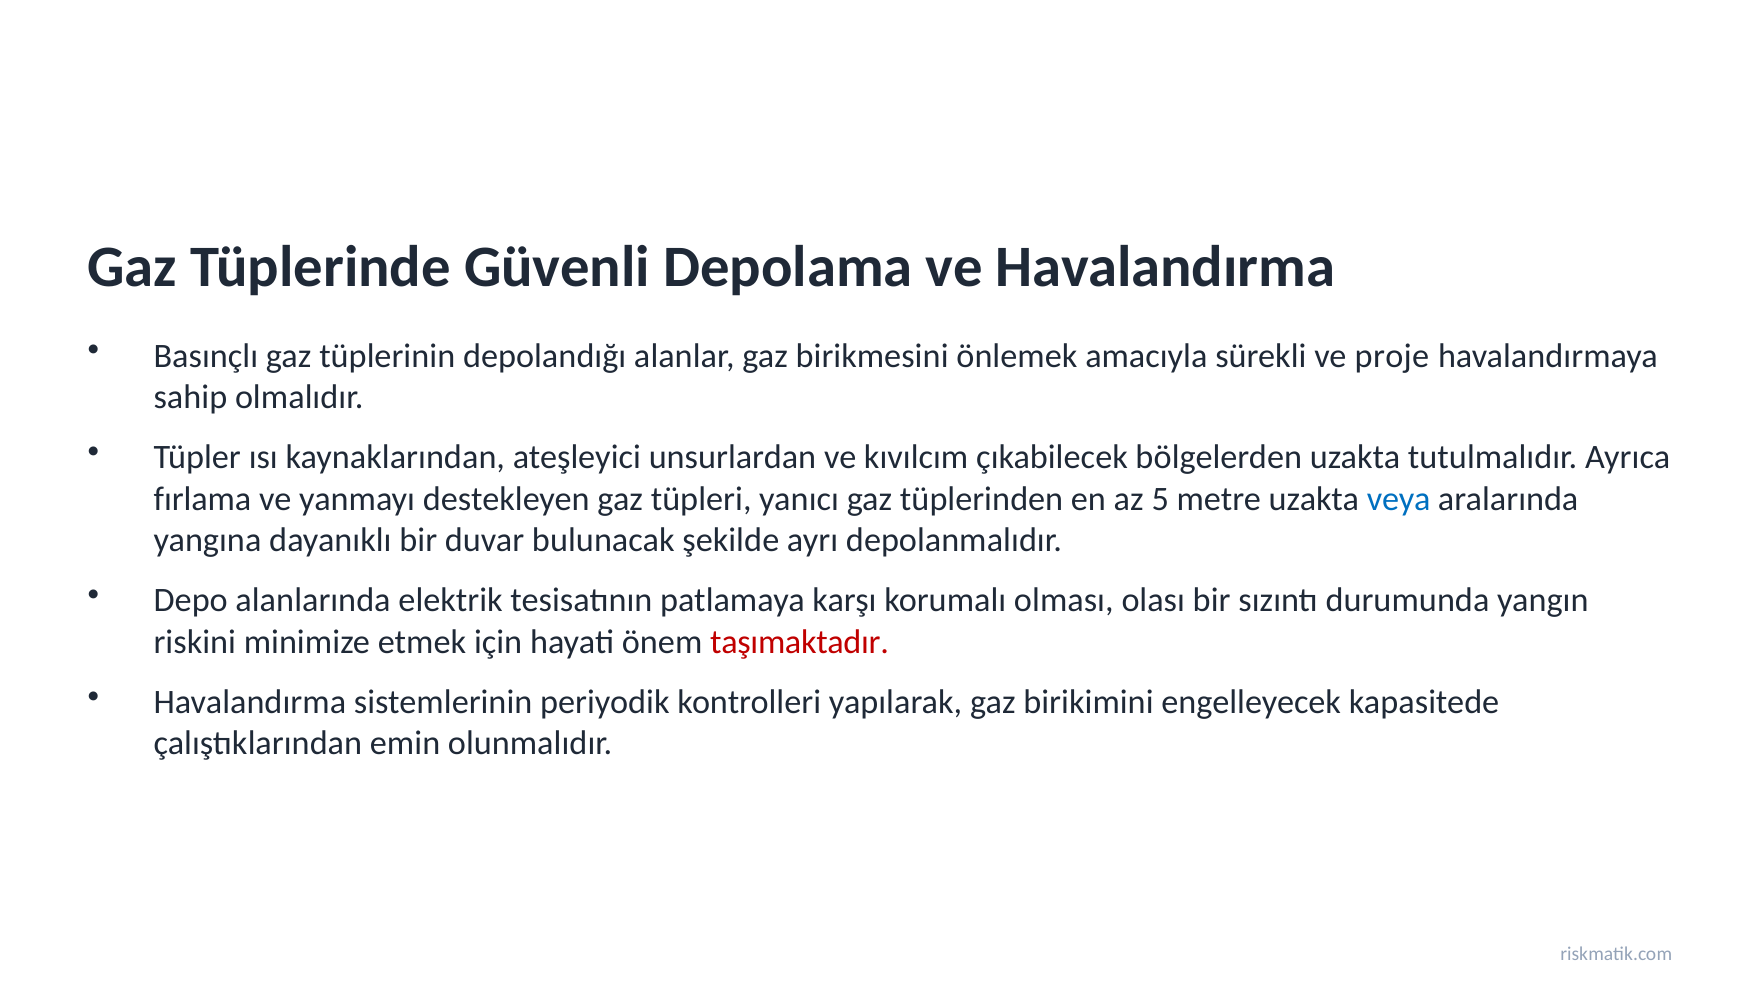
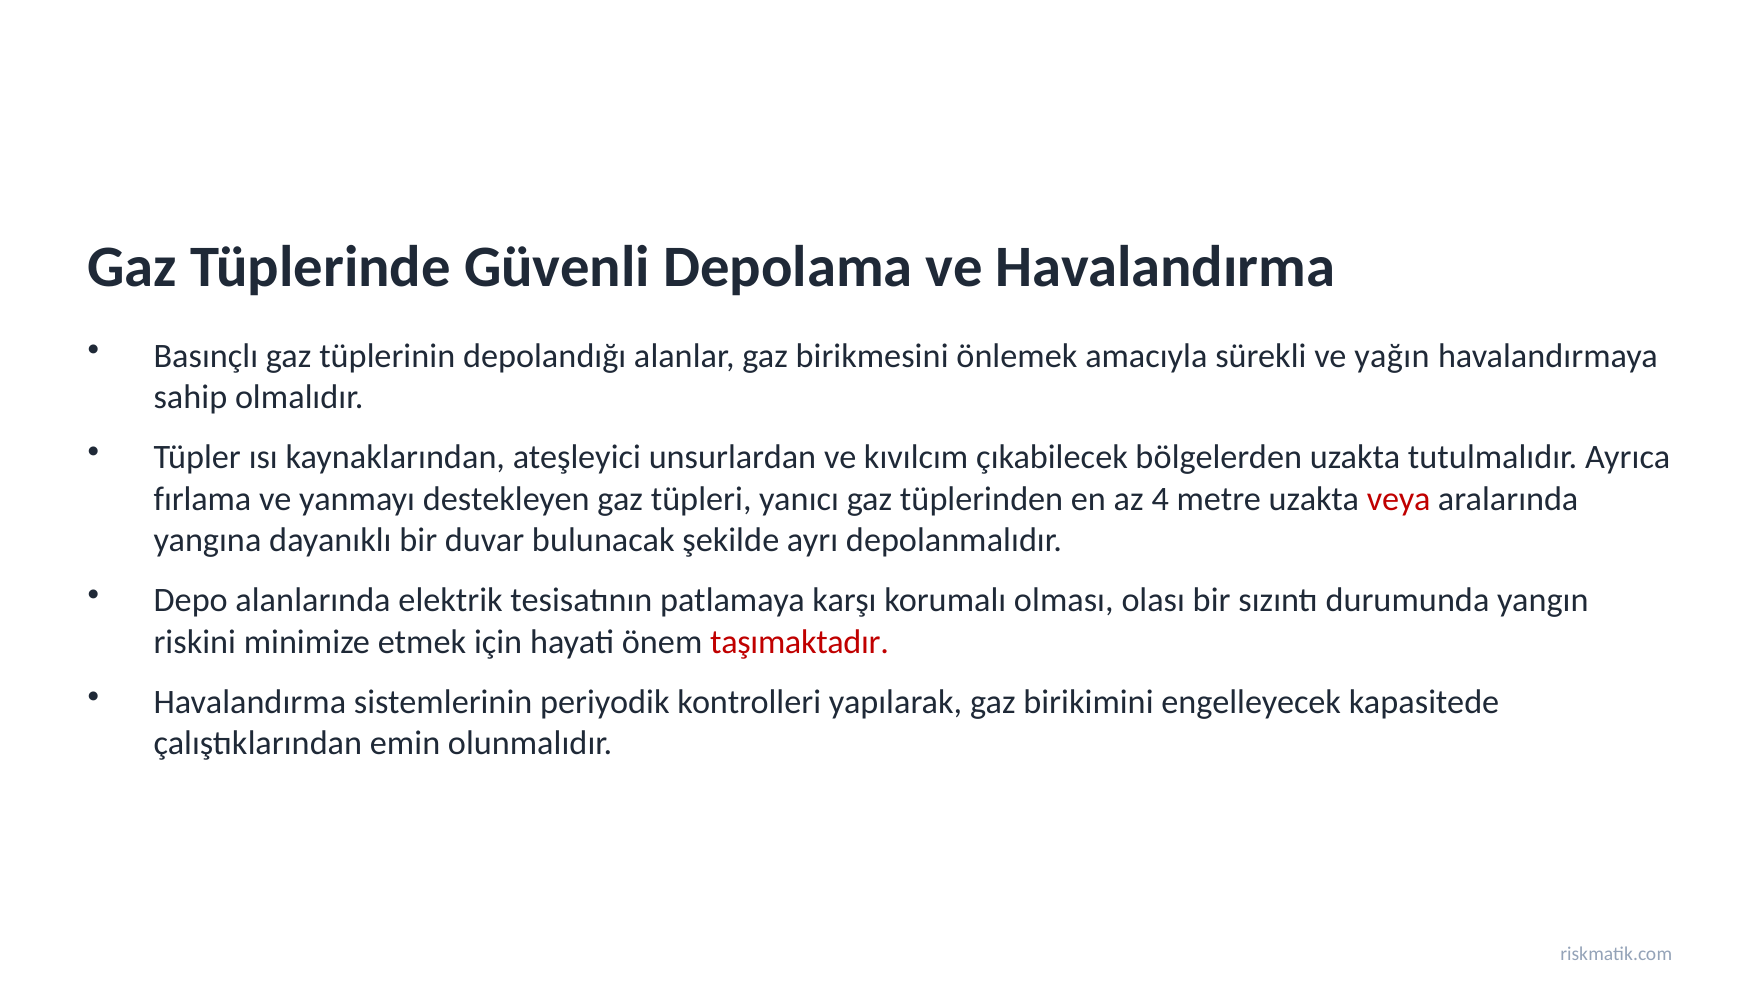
proje: proje -> yağın
5: 5 -> 4
veya colour: blue -> red
